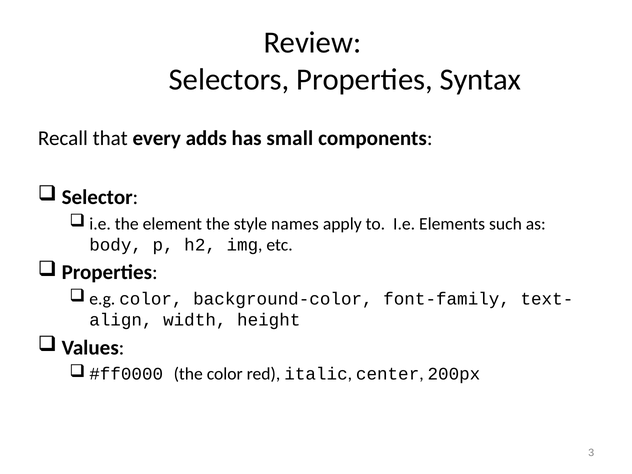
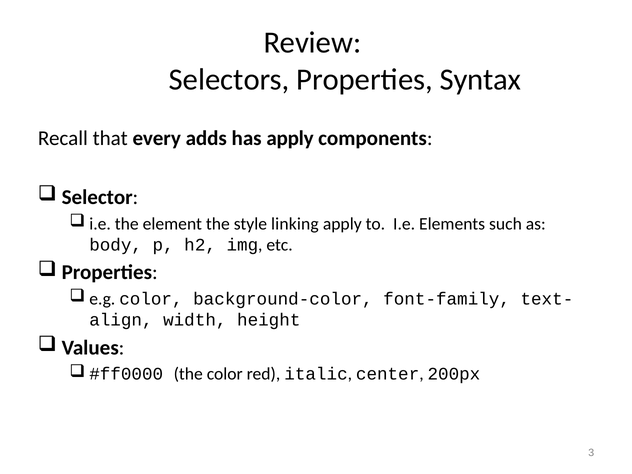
has small: small -> apply
names: names -> linking
